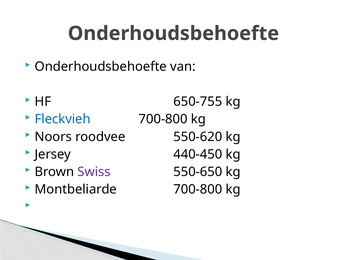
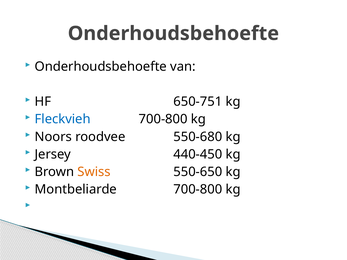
650-755: 650-755 -> 650-751
550-620: 550-620 -> 550-680
Swiss colour: purple -> orange
